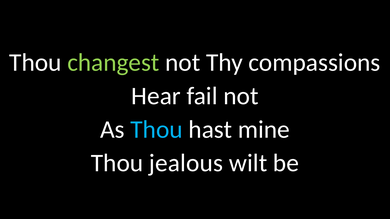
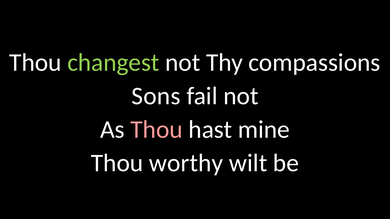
Hear: Hear -> Sons
Thou at (157, 130) colour: light blue -> pink
jealous: jealous -> worthy
